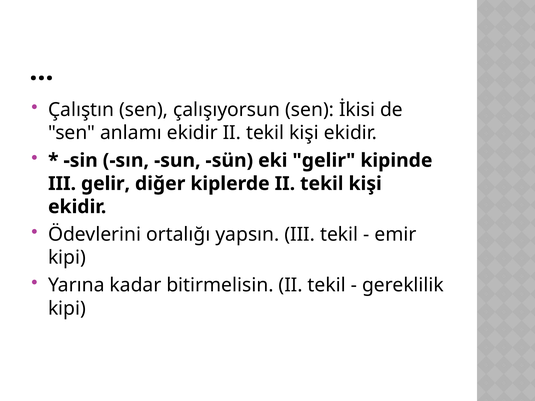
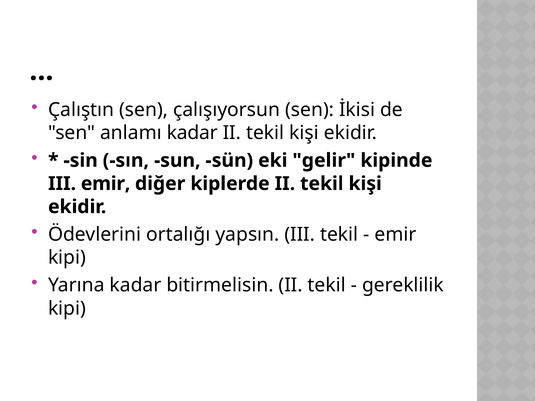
anlamı ekidir: ekidir -> kadar
III gelir: gelir -> emir
